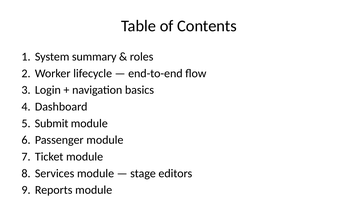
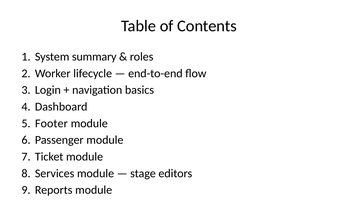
Submit: Submit -> Footer
